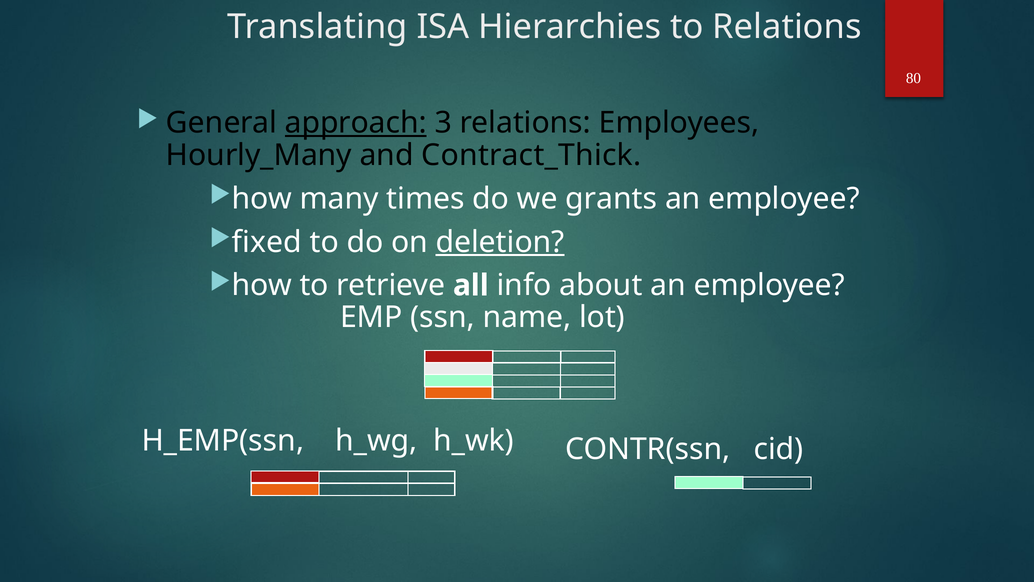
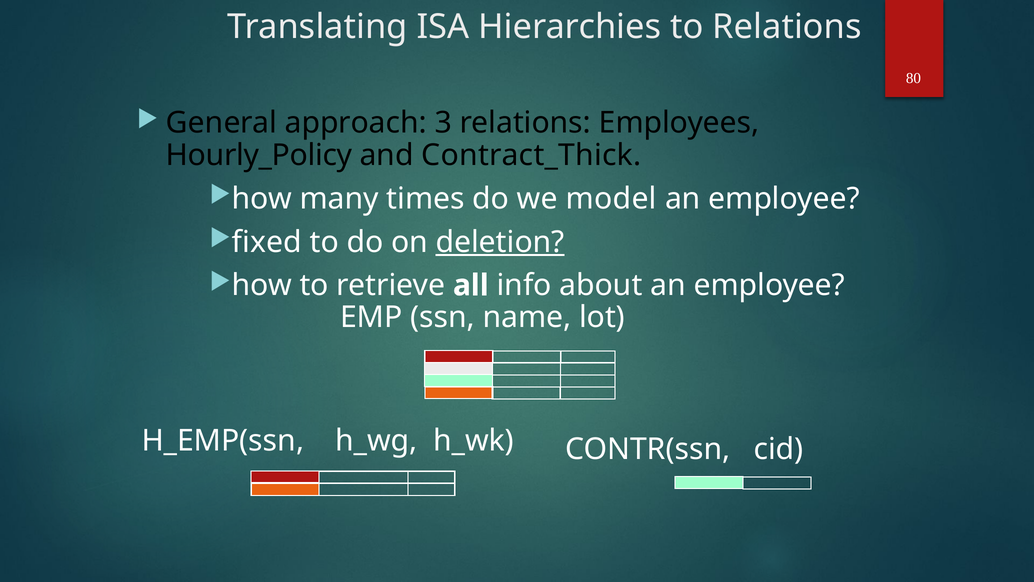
approach underline: present -> none
Hourly_Many: Hourly_Many -> Hourly_Policy
grants: grants -> model
